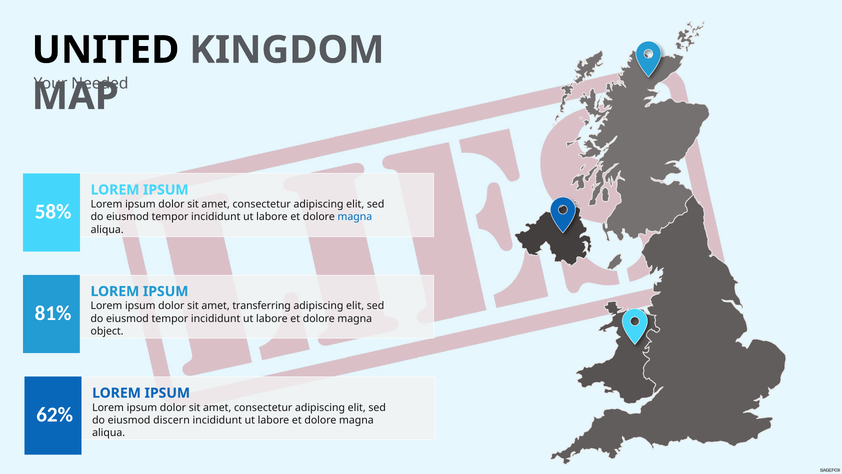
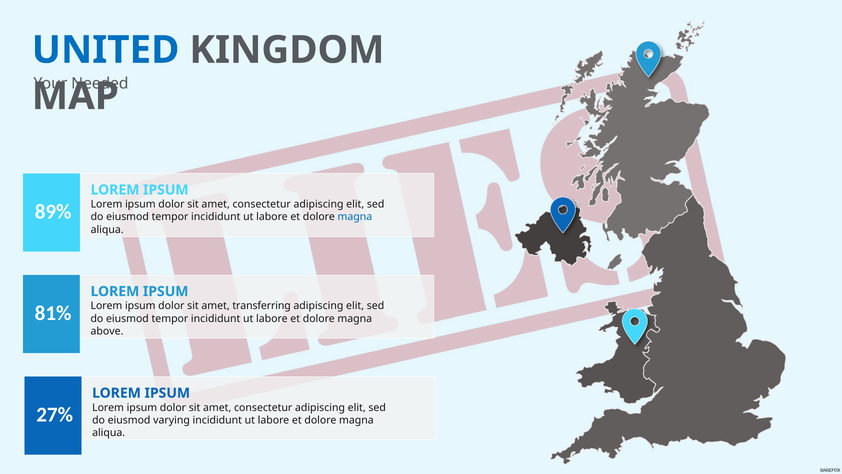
UNITED colour: black -> blue
58%: 58% -> 89%
object: object -> above
62%: 62% -> 27%
discern: discern -> varying
